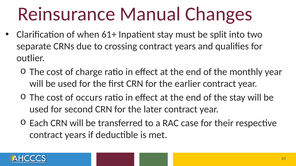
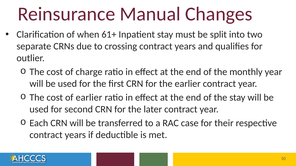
of occurs: occurs -> earlier
